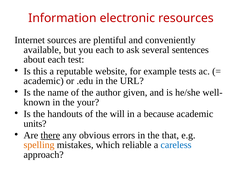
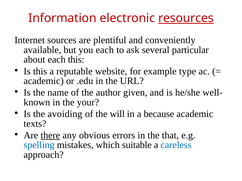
resources underline: none -> present
sentences: sentences -> particular
each test: test -> this
tests: tests -> type
handouts: handouts -> avoiding
units: units -> texts
spelling colour: orange -> blue
reliable: reliable -> suitable
